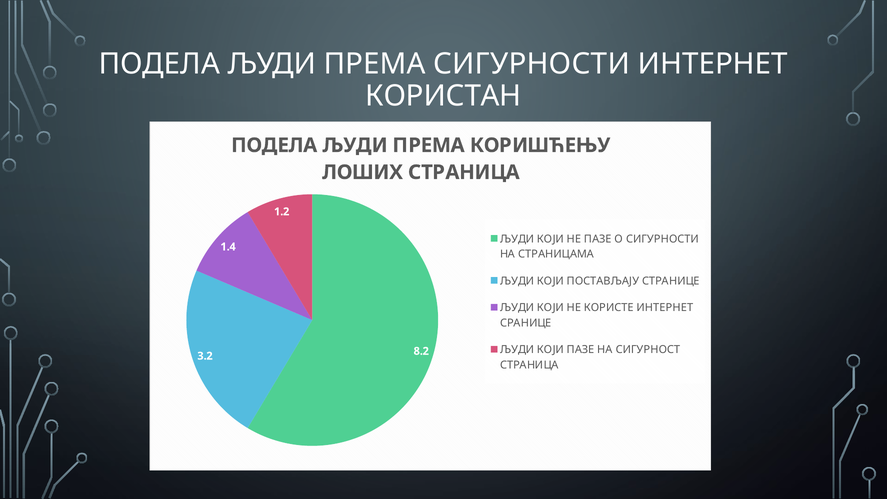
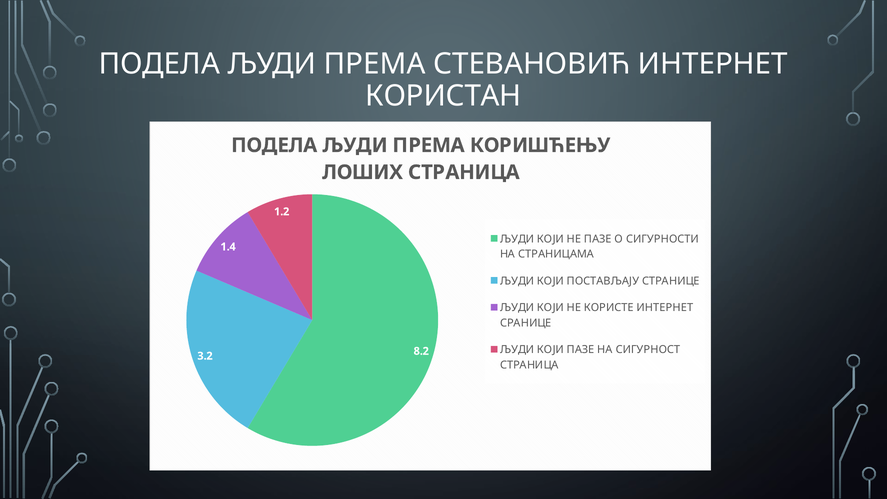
ПРЕМА СИГУРНОСТИ: СИГУРНОСТИ -> СТЕВАНОВИЋ
